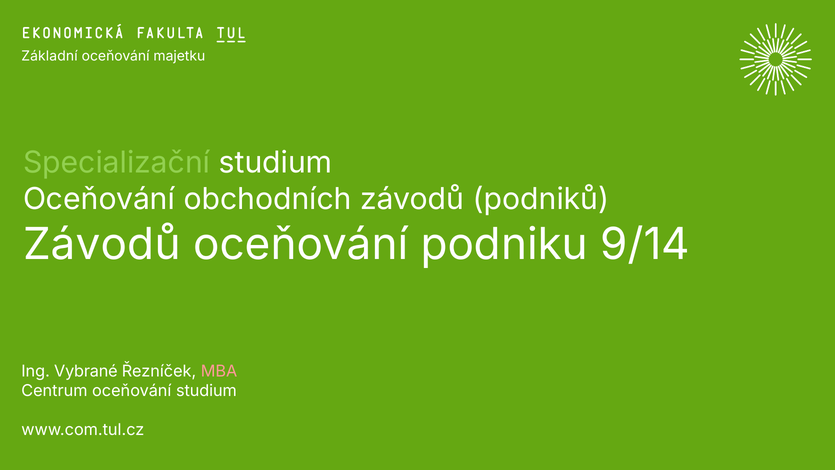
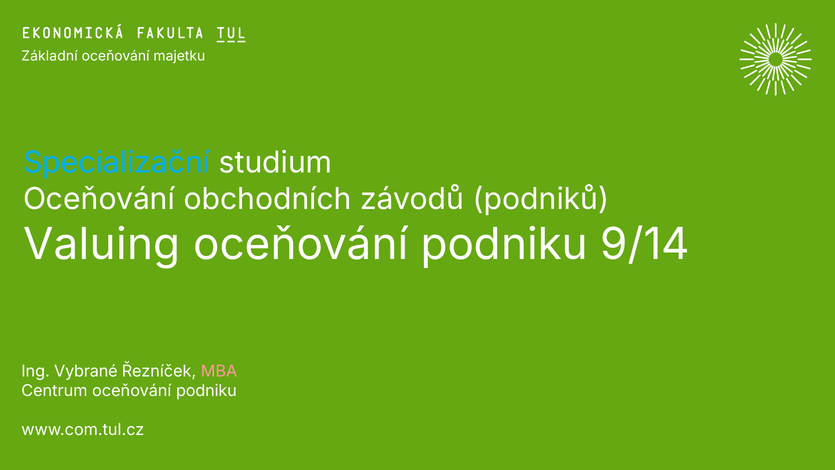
Specializační colour: light green -> light blue
Závodů at (102, 244): Závodů -> Valuing
Centrum oceňování studium: studium -> podniku
